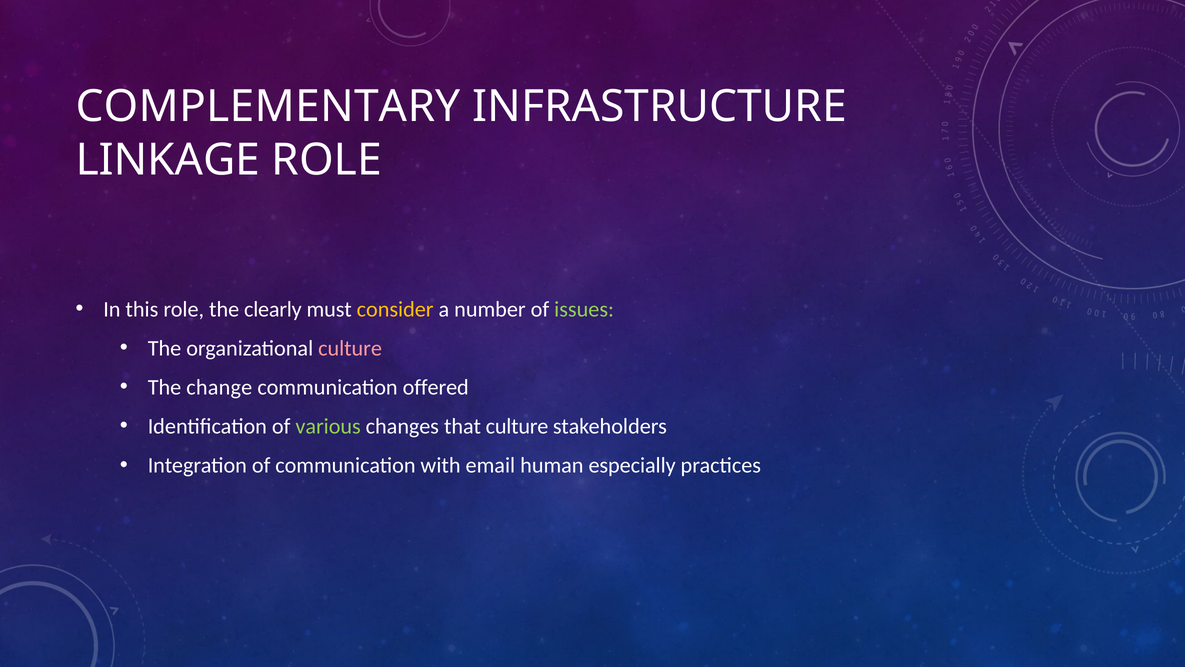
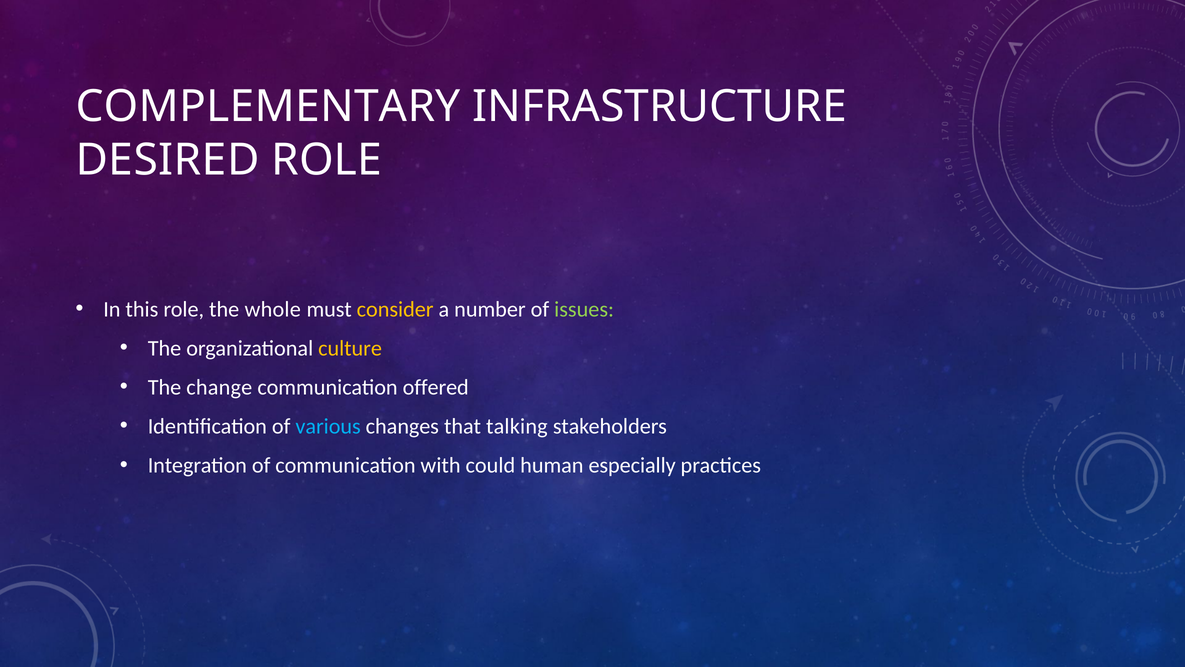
LINKAGE: LINKAGE -> DESIRED
clearly: clearly -> whole
culture at (350, 348) colour: pink -> yellow
various colour: light green -> light blue
that culture: culture -> talking
email: email -> could
